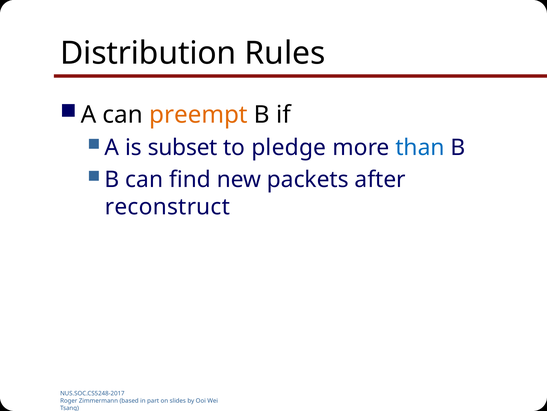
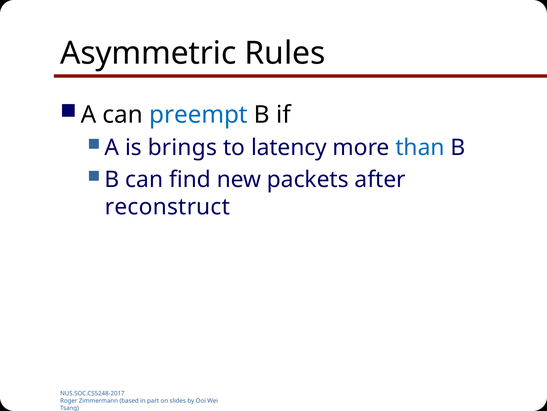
Distribution: Distribution -> Asymmetric
preempt colour: orange -> blue
subset: subset -> brings
pledge: pledge -> latency
